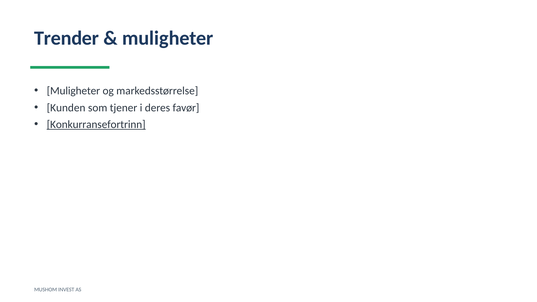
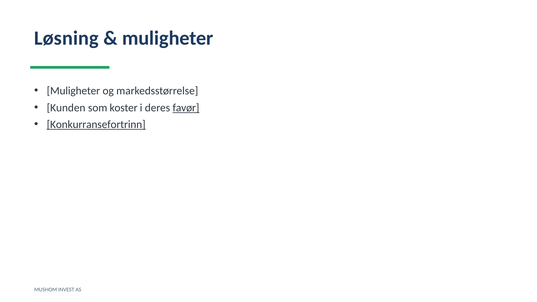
Trender: Trender -> Løsning
tjener: tjener -> koster
favør underline: none -> present
